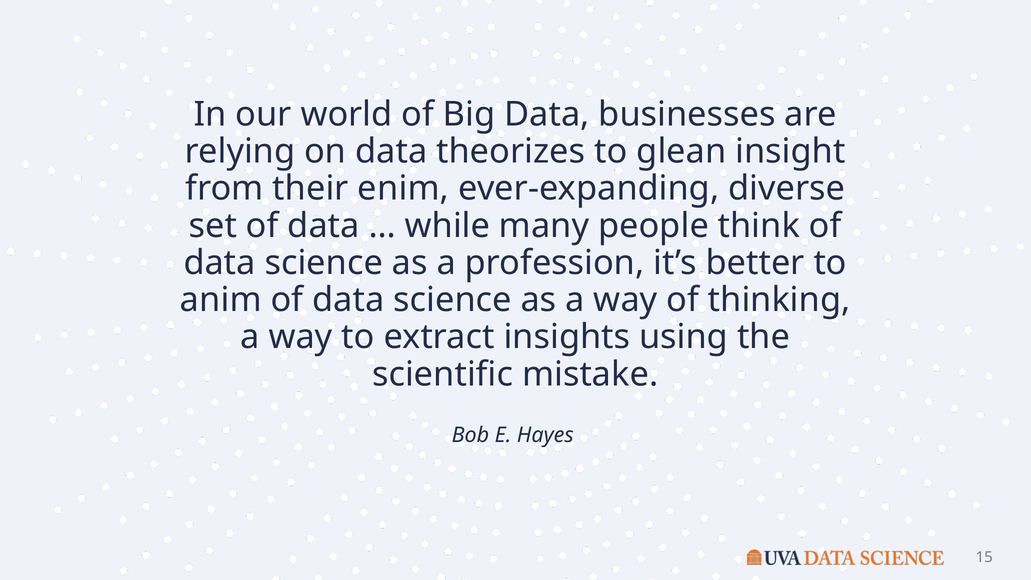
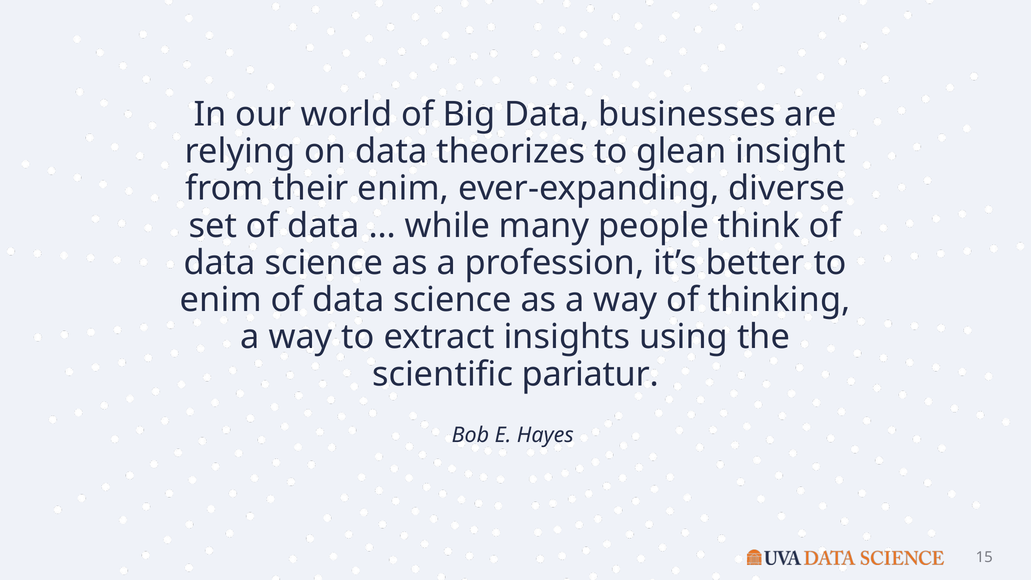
anim at (221, 300): anim -> enim
mistake: mistake -> pariatur
